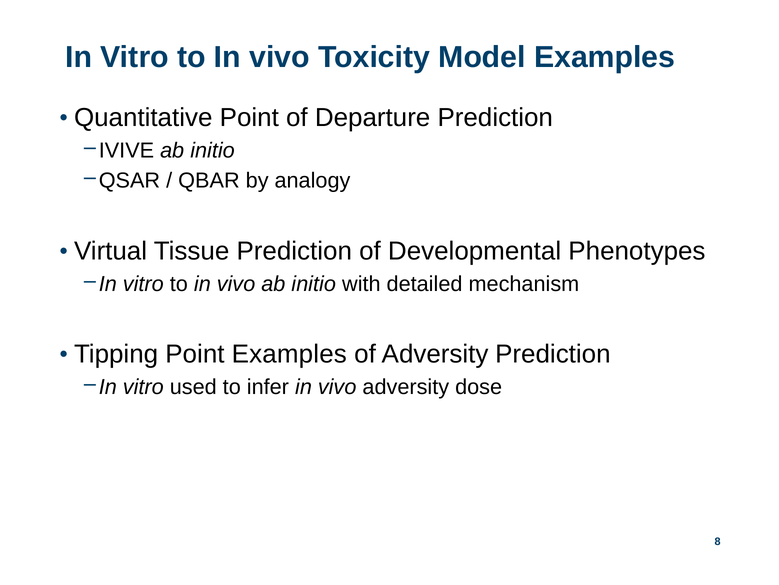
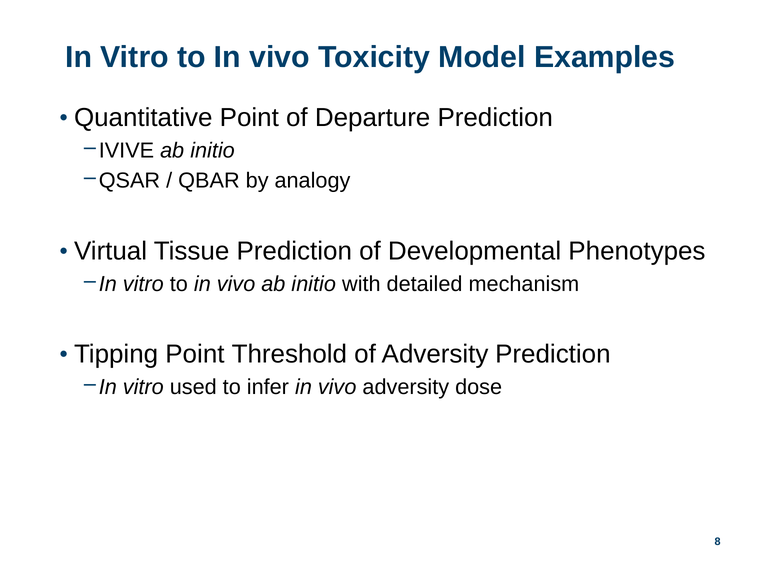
Point Examples: Examples -> Threshold
